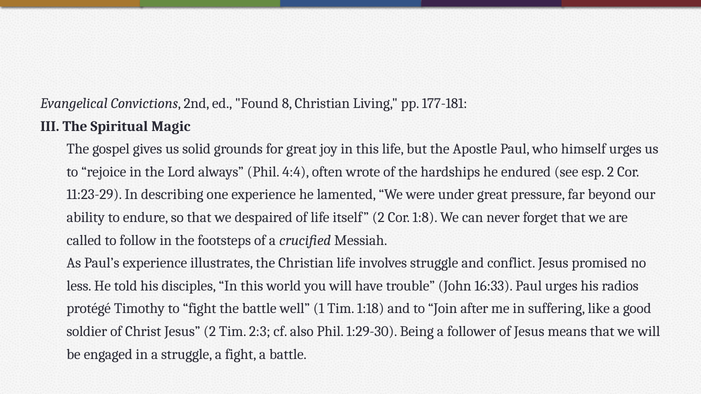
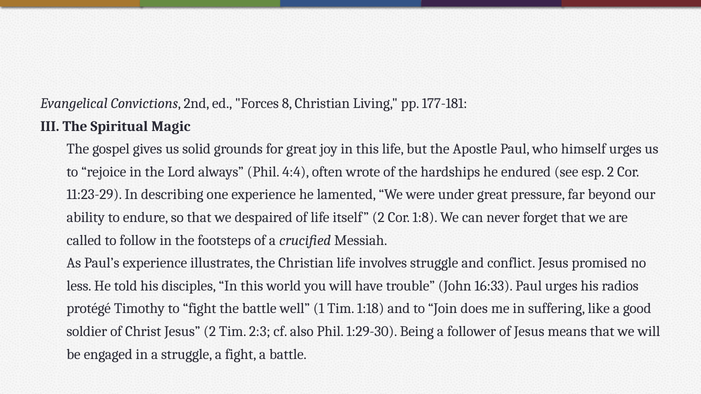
Found: Found -> Forces
after: after -> does
